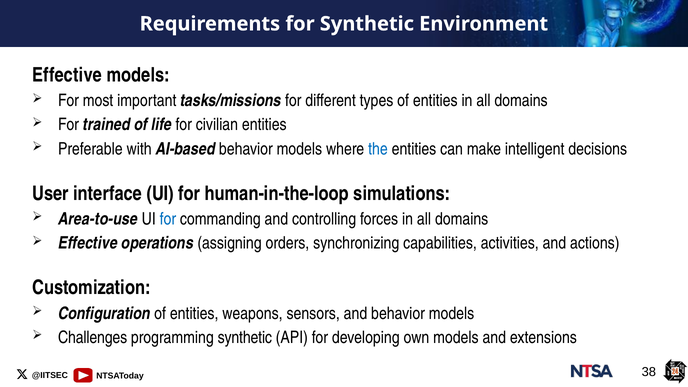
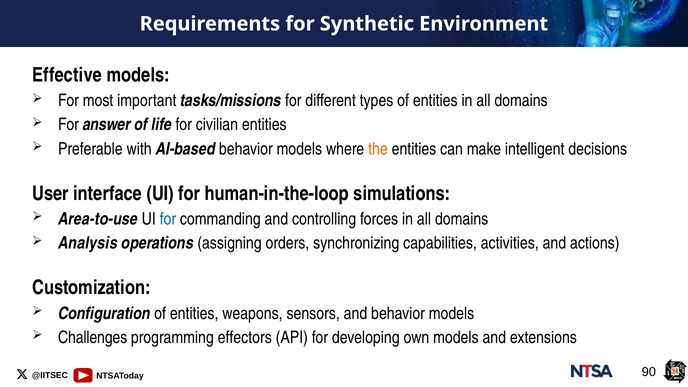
trained: trained -> answer
the colour: blue -> orange
Effective at (88, 243): Effective -> Analysis
programming synthetic: synthetic -> effectors
38: 38 -> 90
